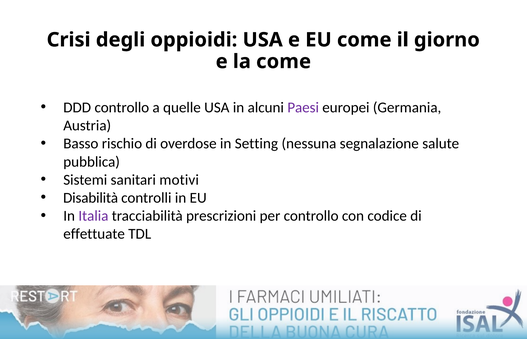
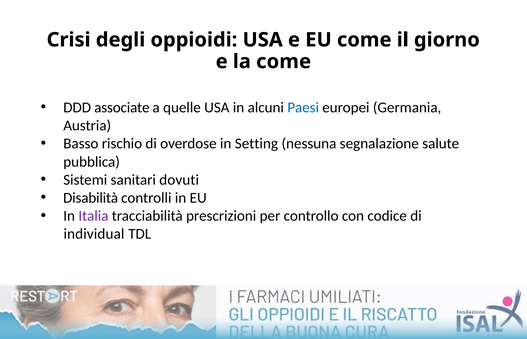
DDD controllo: controllo -> associate
Paesi colour: purple -> blue
motivi: motivi -> dovuti
effettuate: effettuate -> individual
